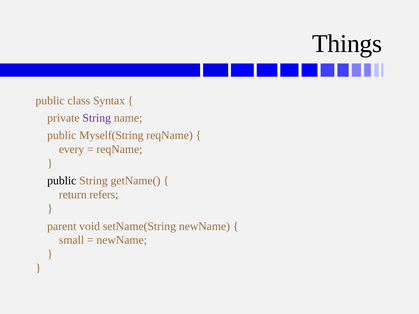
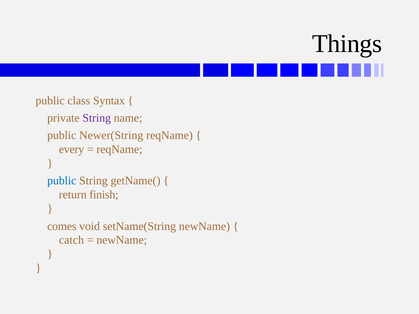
Myself(String: Myself(String -> Newer(String
public at (62, 181) colour: black -> blue
refers: refers -> finish
parent: parent -> comes
small: small -> catch
